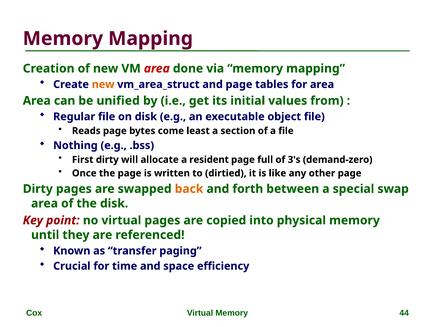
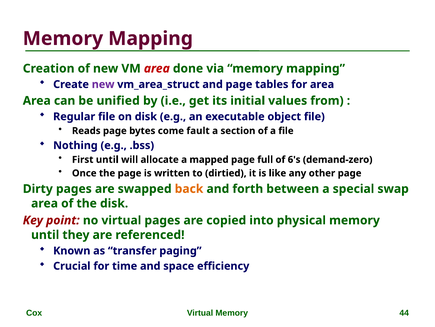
new at (103, 84) colour: orange -> purple
least: least -> fault
First dirty: dirty -> until
resident: resident -> mapped
3's: 3's -> 6's
